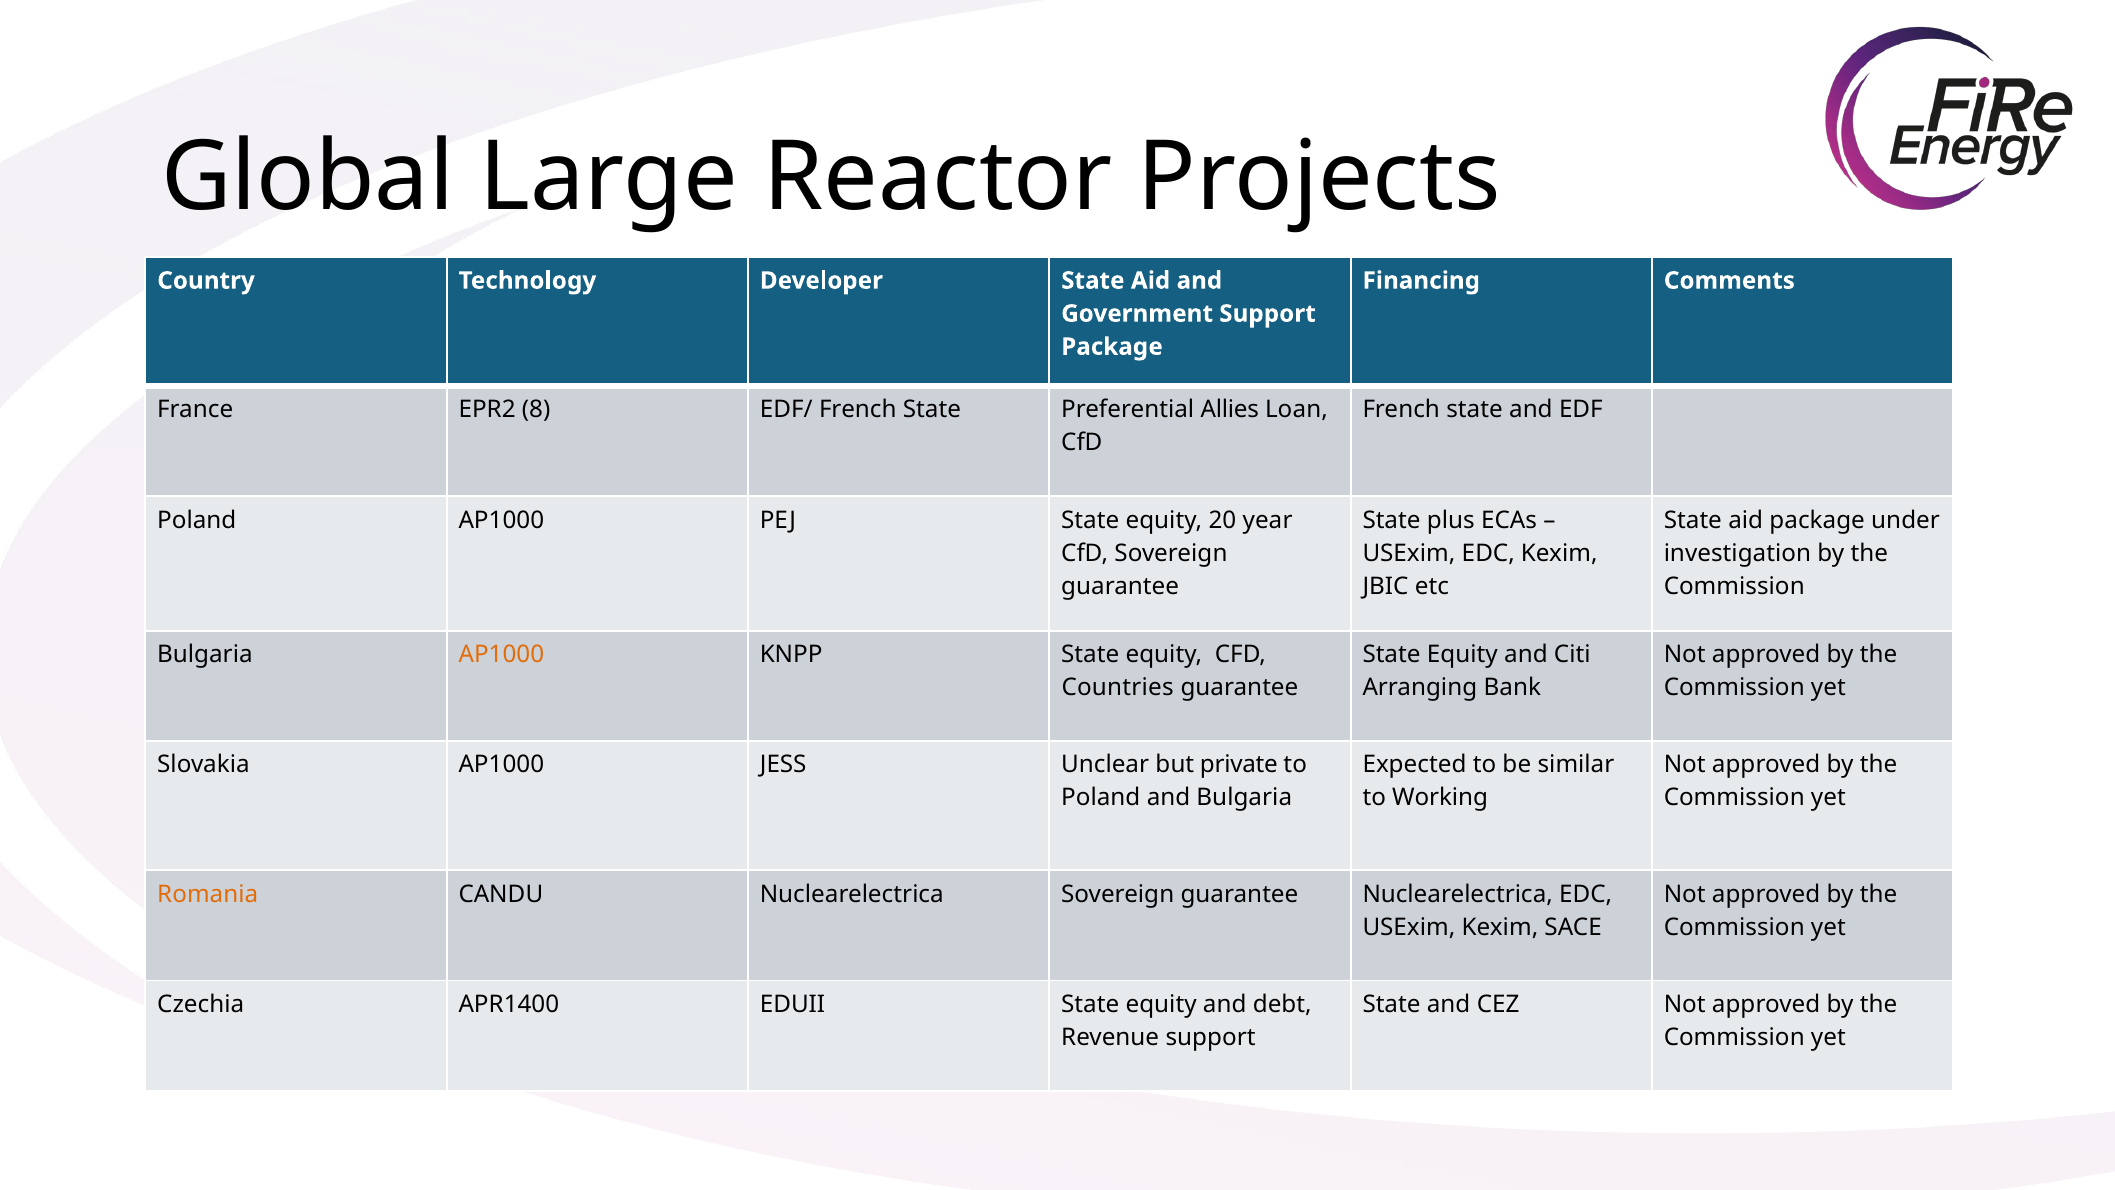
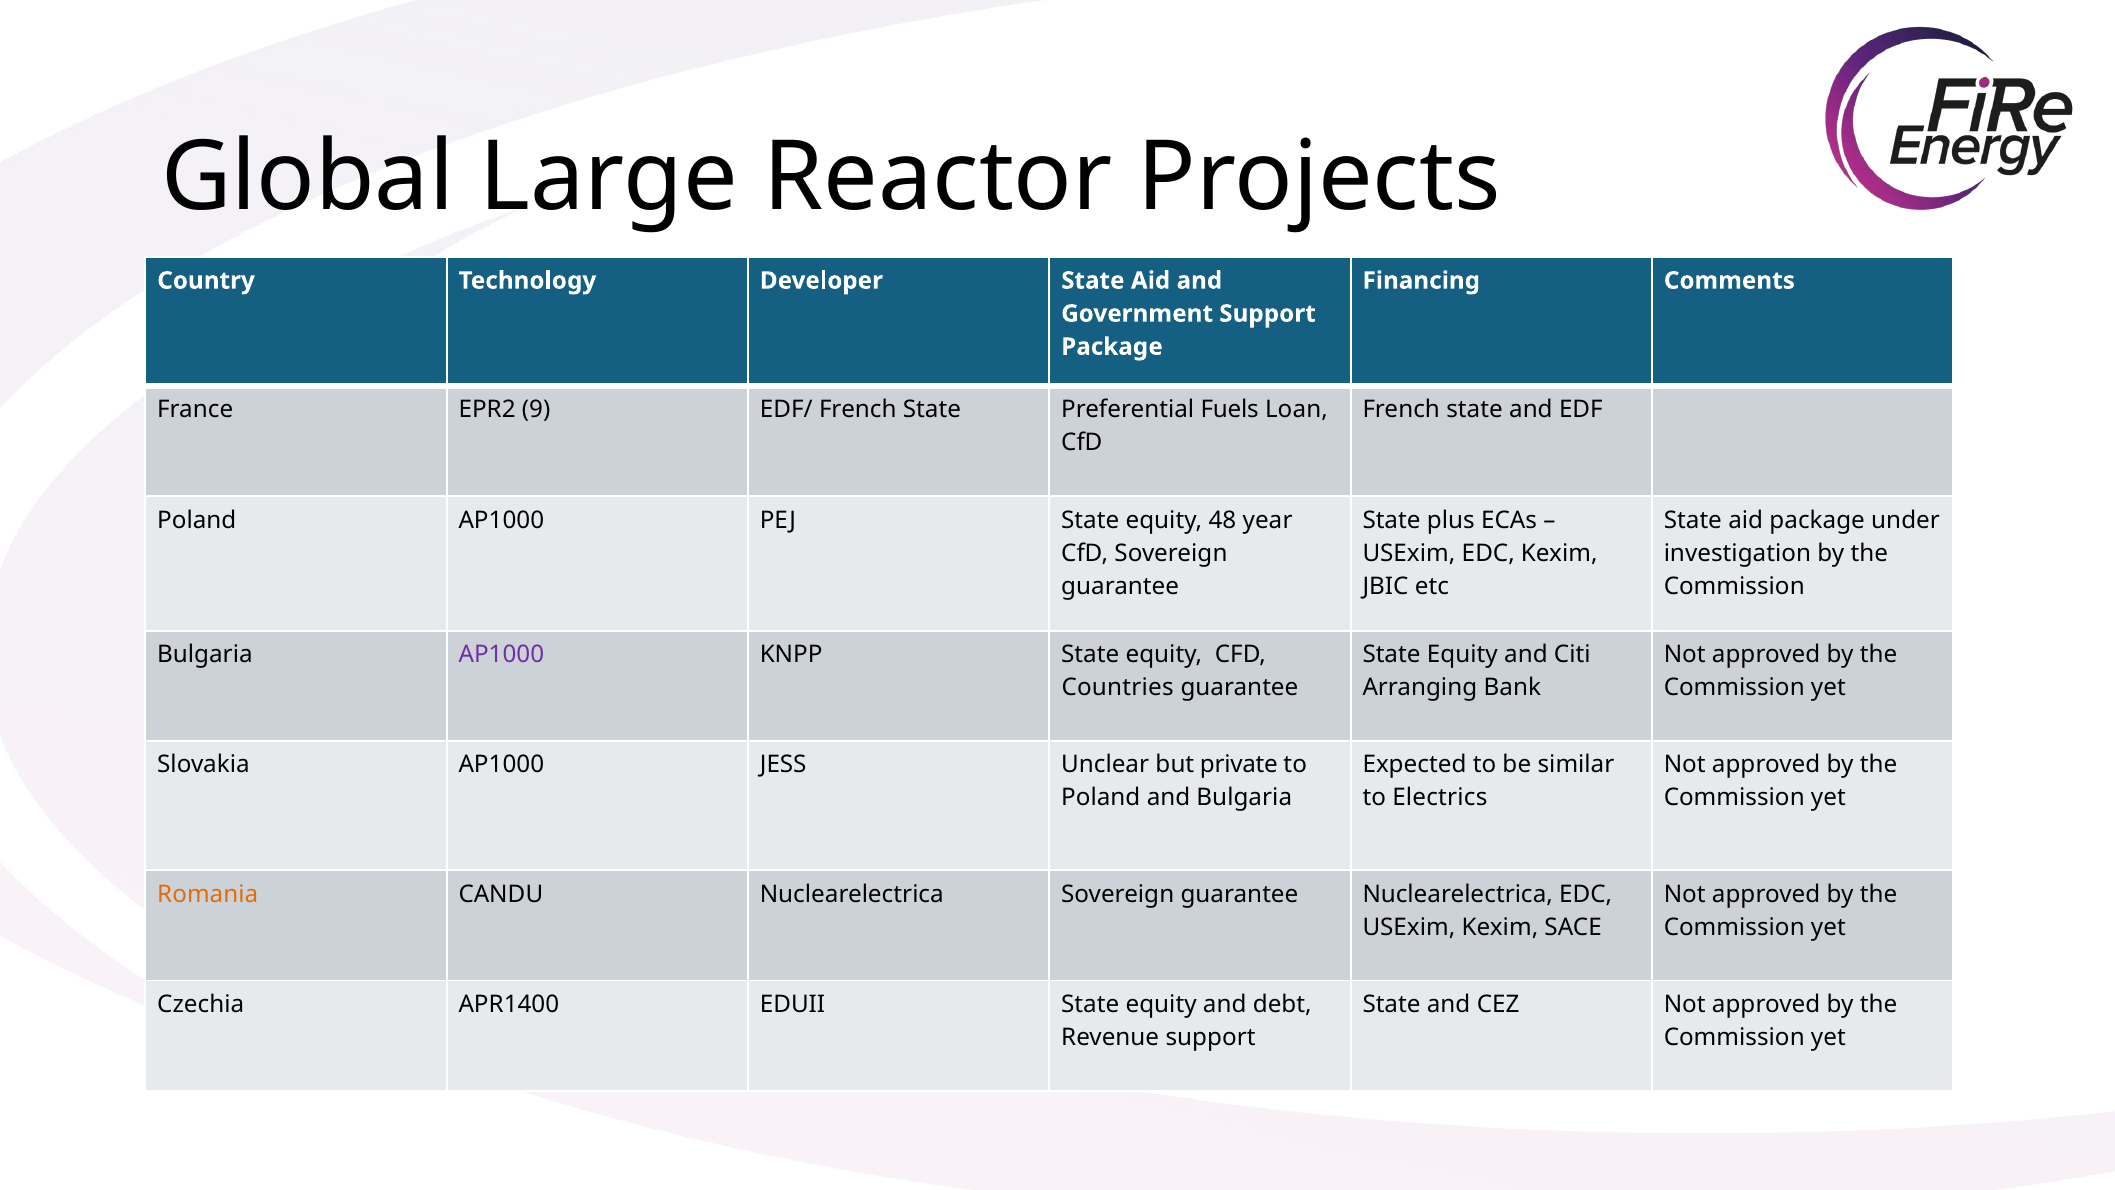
8: 8 -> 9
Allies: Allies -> Fuels
20: 20 -> 48
AP1000 at (501, 654) colour: orange -> purple
Working: Working -> Electrics
